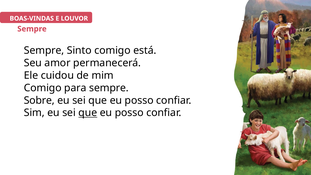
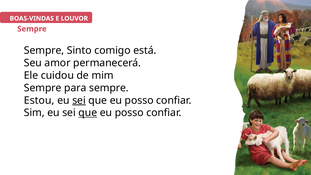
Comigo at (43, 88): Comigo -> Sempre
Sobre: Sobre -> Estou
sei at (79, 100) underline: none -> present
